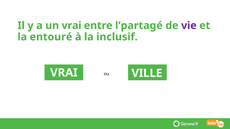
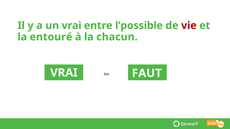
l’partagé: l’partagé -> l’possible
vie colour: purple -> red
inclusif: inclusif -> chacun
VILLE: VILLE -> FAUT
